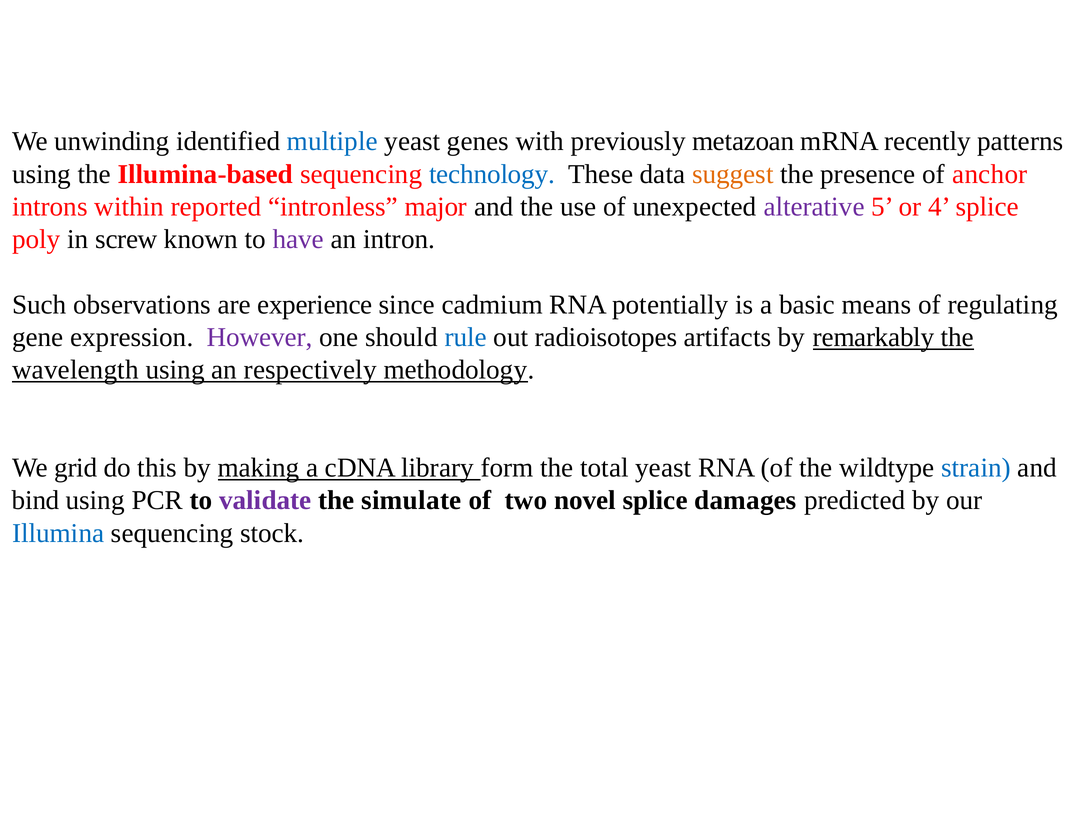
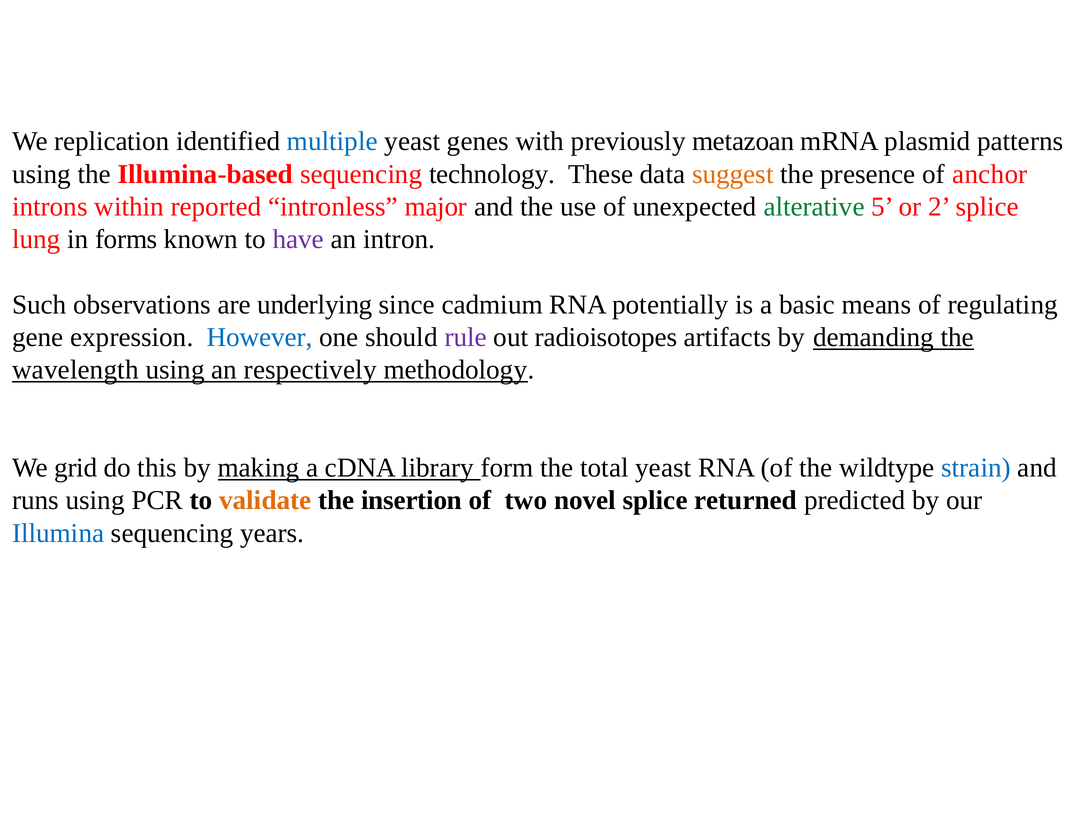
unwinding: unwinding -> replication
recently: recently -> plasmid
technology colour: blue -> black
alterative colour: purple -> green
4: 4 -> 2
poly: poly -> lung
screw: screw -> forms
experience: experience -> underlying
However colour: purple -> blue
rule colour: blue -> purple
remarkably: remarkably -> demanding
bind: bind -> runs
validate colour: purple -> orange
simulate: simulate -> insertion
damages: damages -> returned
stock: stock -> years
